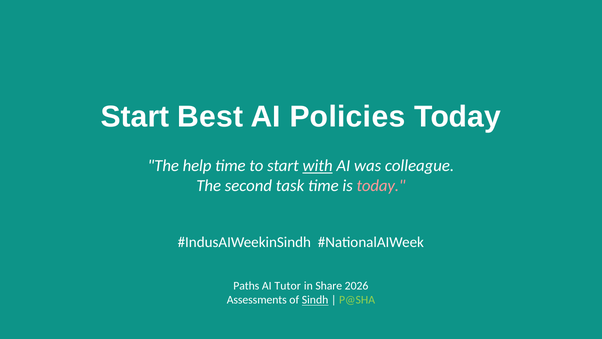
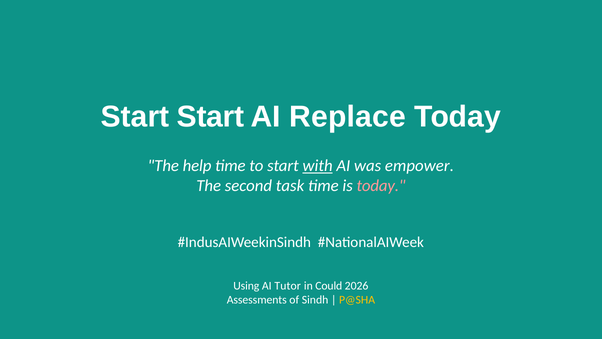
Start Best: Best -> Start
Policies: Policies -> Replace
colleague: colleague -> empower
Paths: Paths -> Using
Share: Share -> Could
Sindh underline: present -> none
P@SHA colour: light green -> yellow
